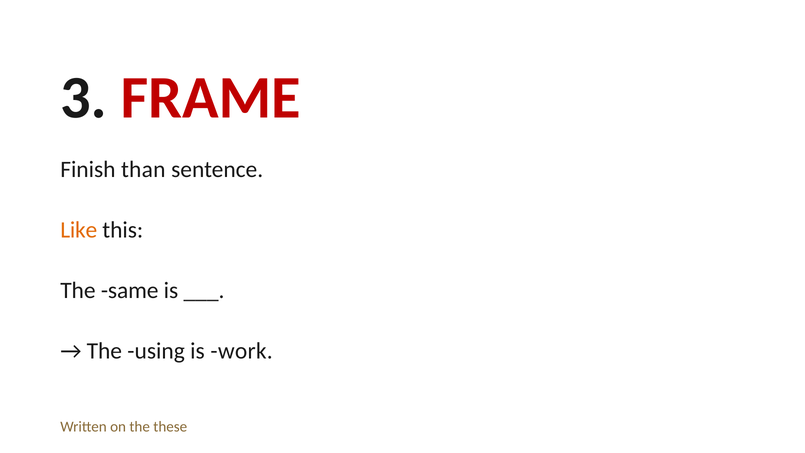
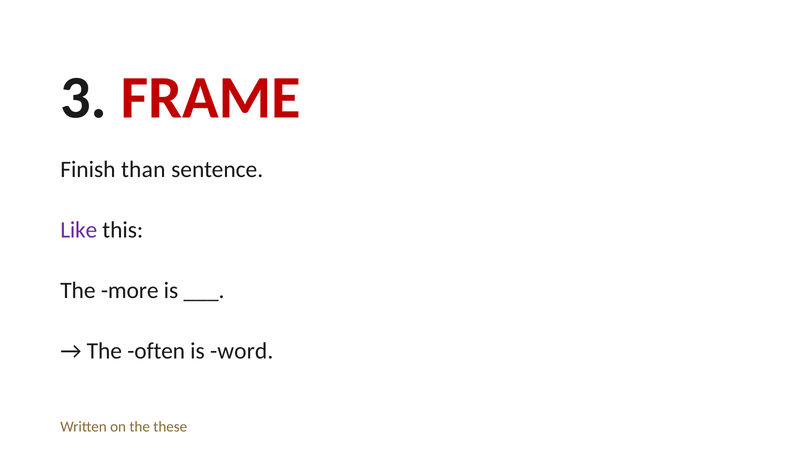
Like colour: orange -> purple
same: same -> more
using: using -> often
work: work -> word
